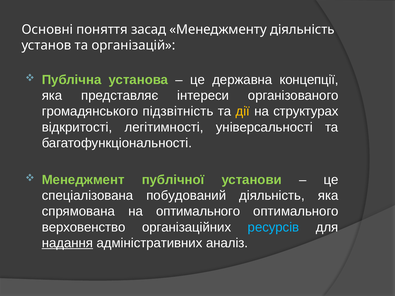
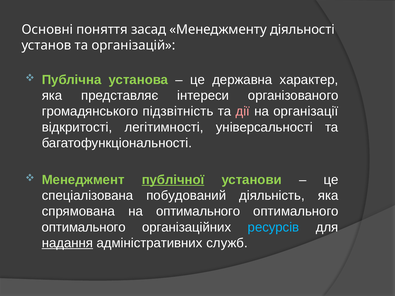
Менеджменту діяльність: діяльність -> діяльності
концепції: концепції -> характер
дії colour: yellow -> pink
структурах: структурах -> організації
публічної underline: none -> present
верховенство at (84, 227): верховенство -> оптимального
аналіз: аналіз -> служб
